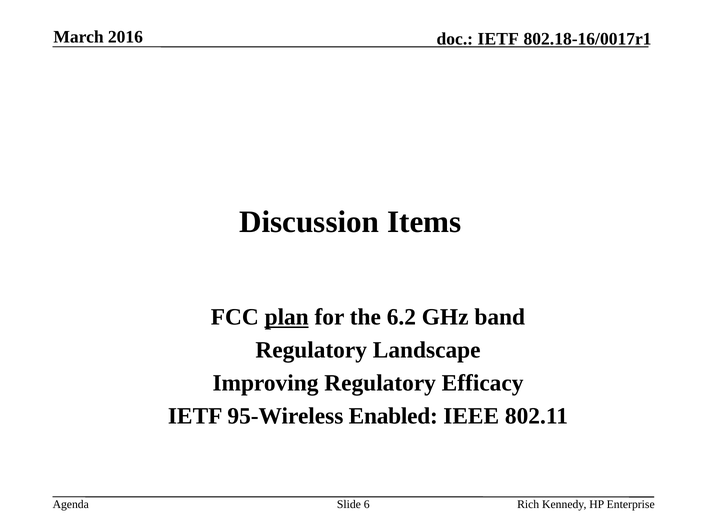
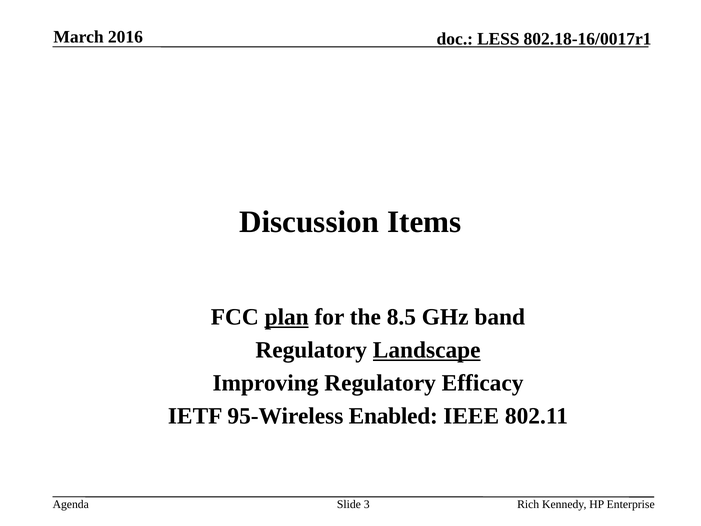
IETF at (498, 39): IETF -> LESS
6.2: 6.2 -> 8.5
Landscape underline: none -> present
6: 6 -> 3
